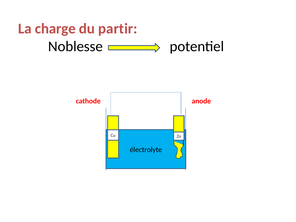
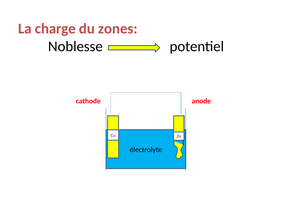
partir: partir -> zones
